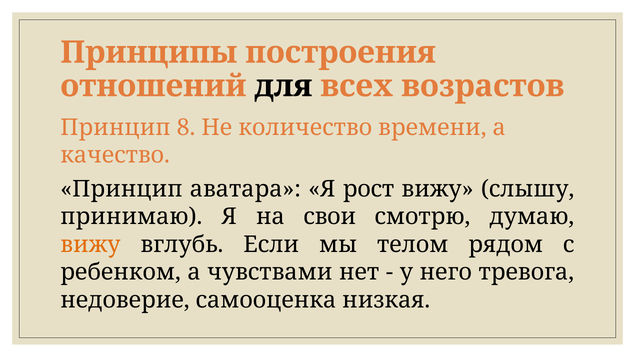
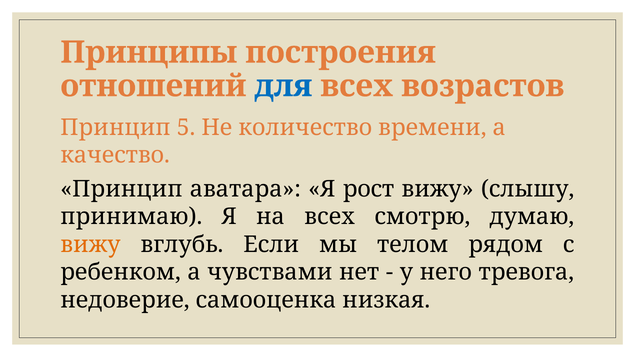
для colour: black -> blue
8: 8 -> 5
на свои: свои -> всех
